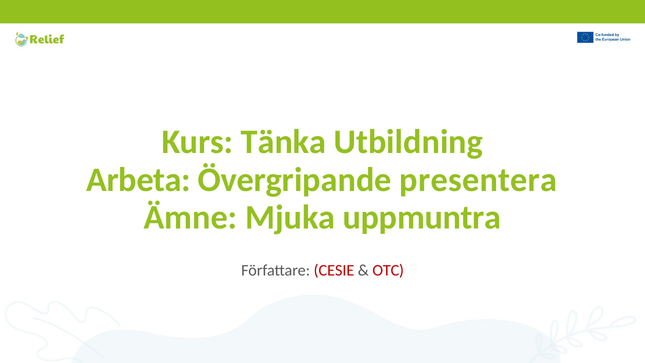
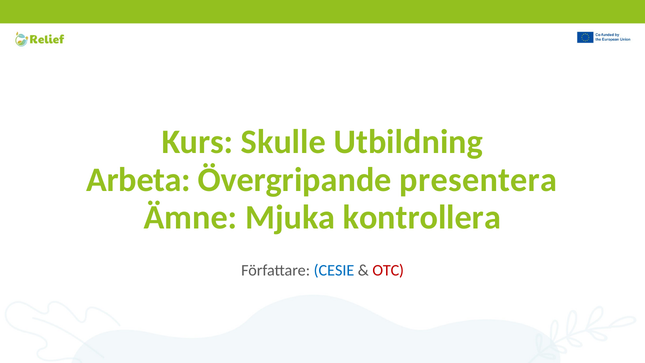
Tänka: Tänka -> Skulle
uppmuntra: uppmuntra -> kontrollera
CESIE colour: red -> blue
